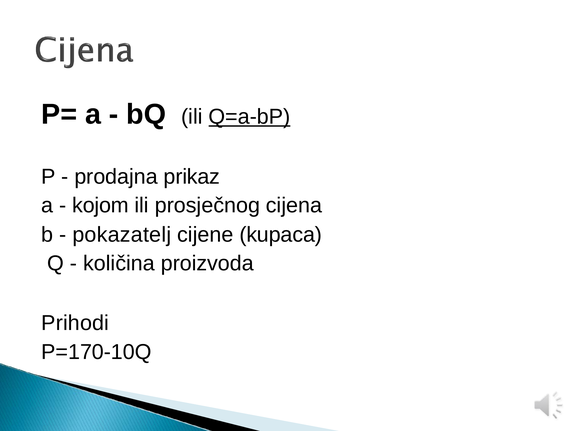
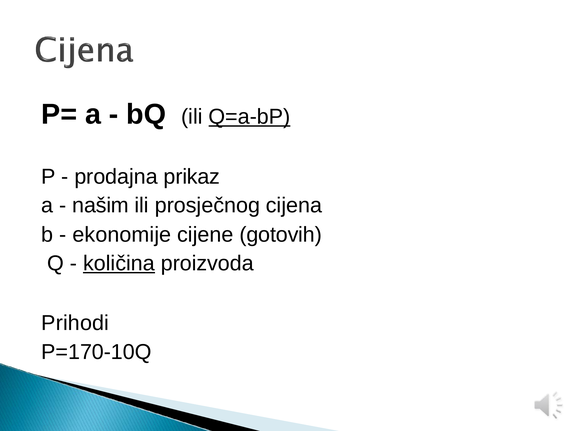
kojom: kojom -> našim
pokazatelj: pokazatelj -> ekonomije
kupaca: kupaca -> gotovih
količina underline: none -> present
